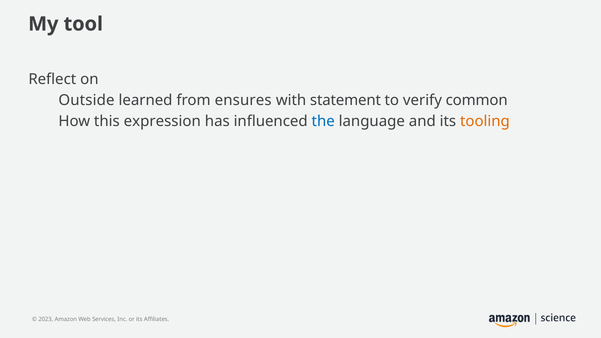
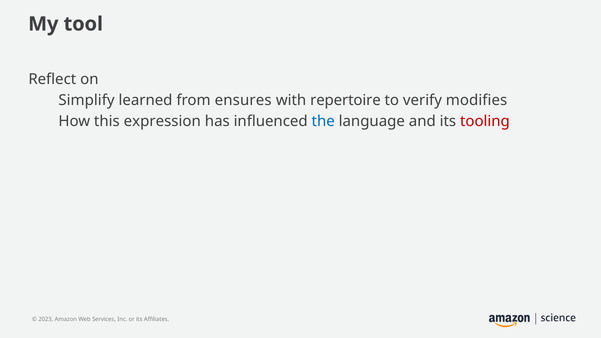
Outside: Outside -> Simplify
statement: statement -> repertoire
common: common -> modifies
tooling colour: orange -> red
